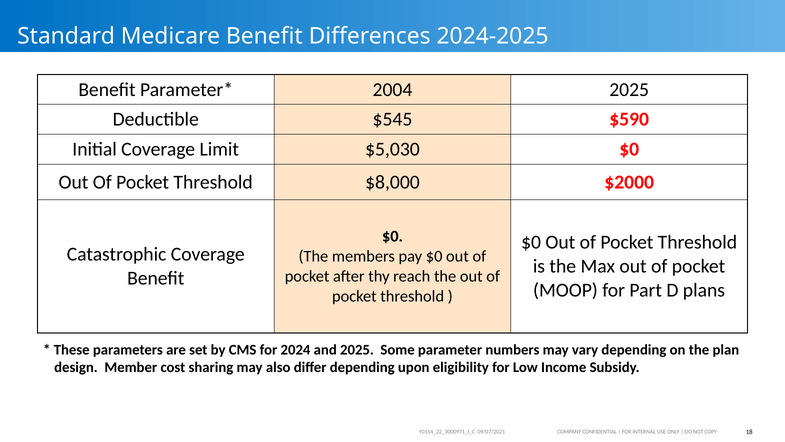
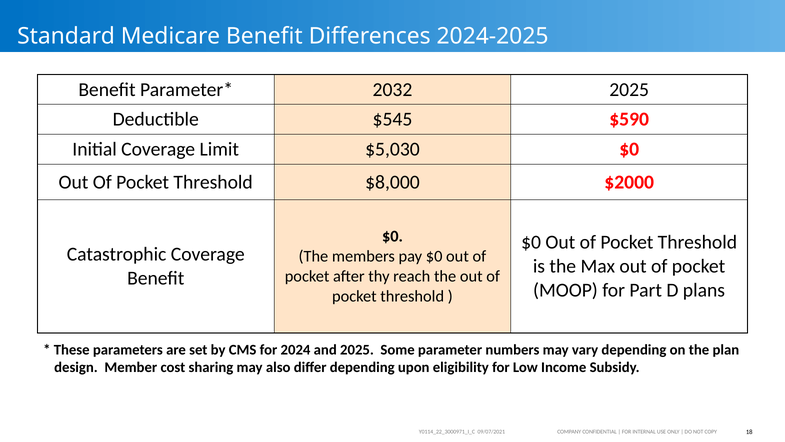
2004: 2004 -> 2032
